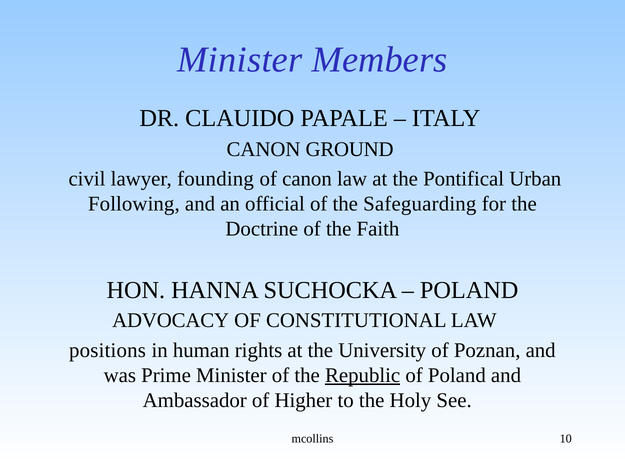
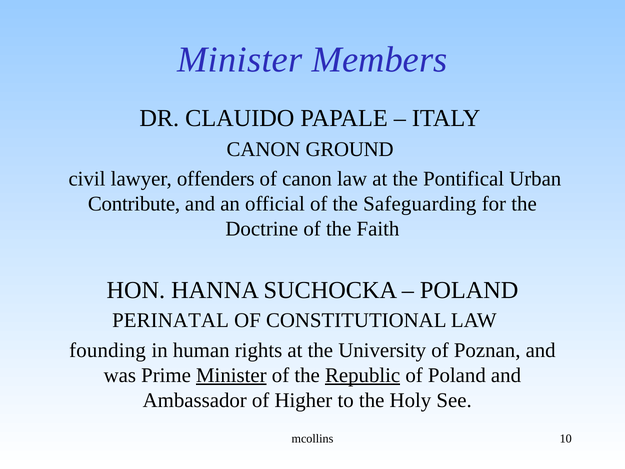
founding: founding -> offenders
Following: Following -> Contribute
ADVOCACY: ADVOCACY -> PERINATAL
positions: positions -> founding
Minister at (231, 375) underline: none -> present
